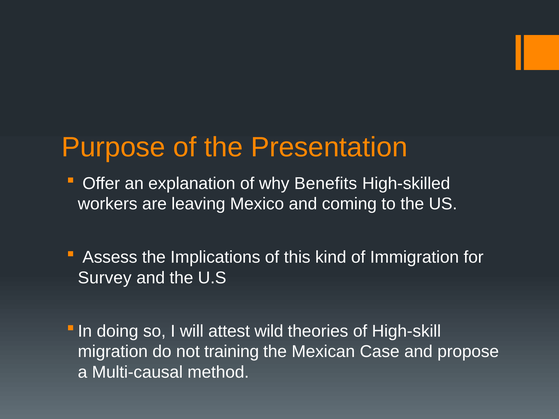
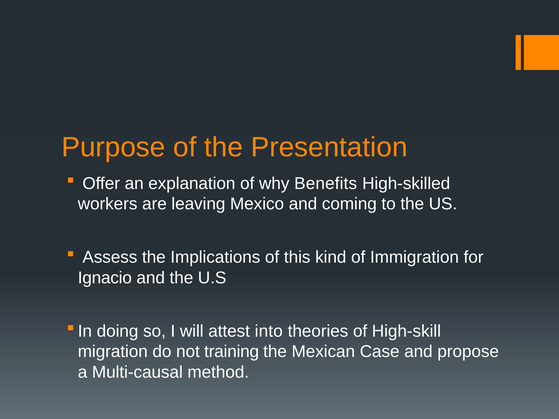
Survey: Survey -> Ignacio
wild: wild -> into
